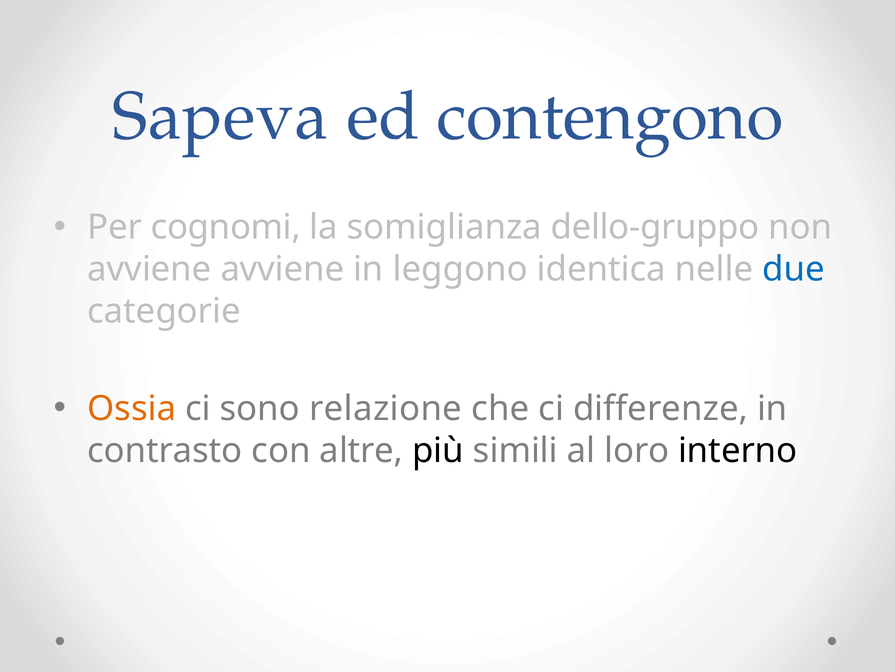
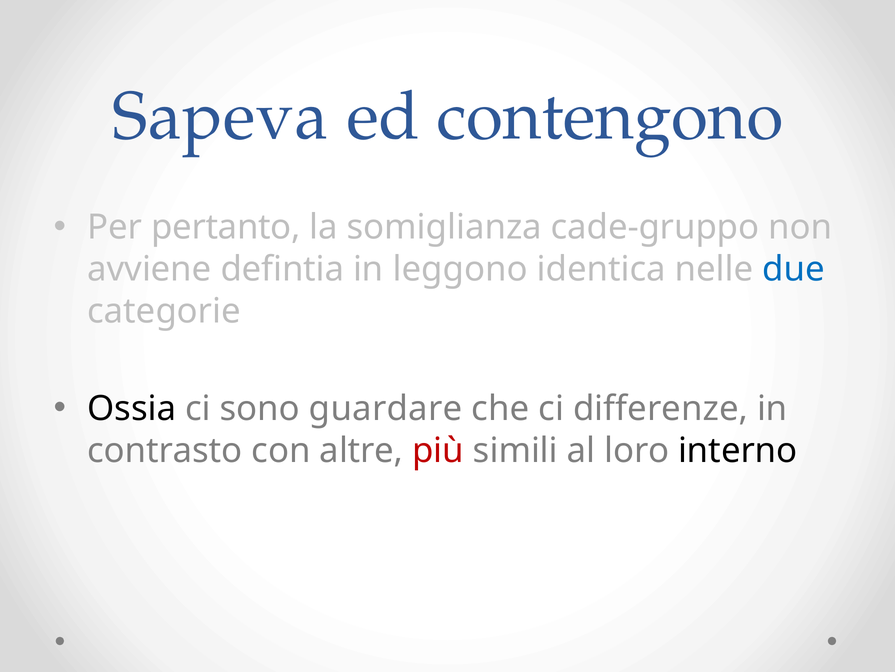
cognomi: cognomi -> pertanto
dello-gruppo: dello-gruppo -> cade-gruppo
avviene avviene: avviene -> defintia
Ossia colour: orange -> black
relazione: relazione -> guardare
più colour: black -> red
